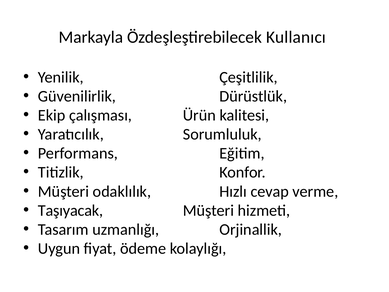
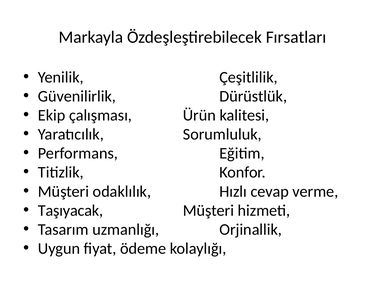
Kullanıcı: Kullanıcı -> Fırsatları
